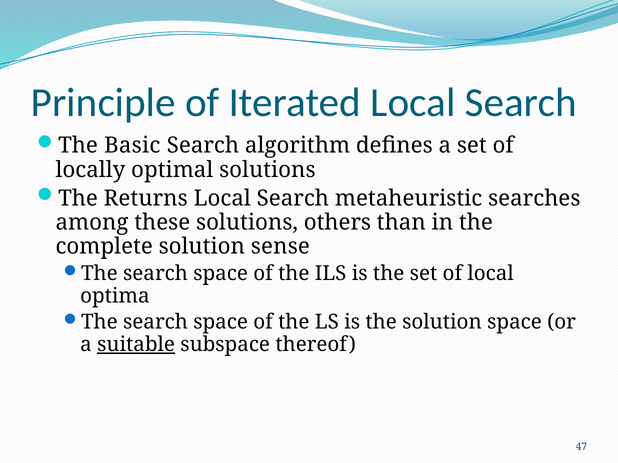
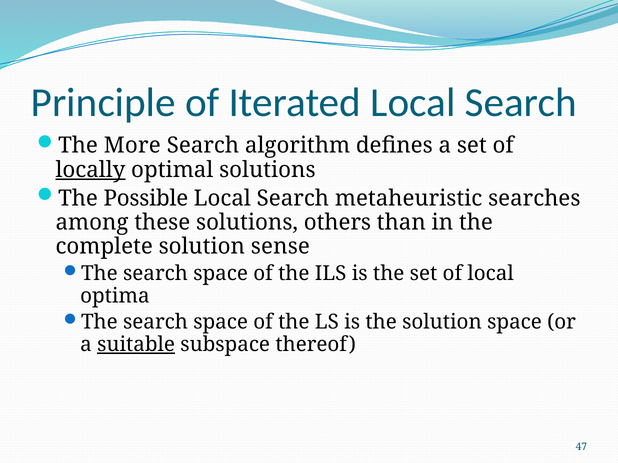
Basic: Basic -> More
locally underline: none -> present
Returns: Returns -> Possible
